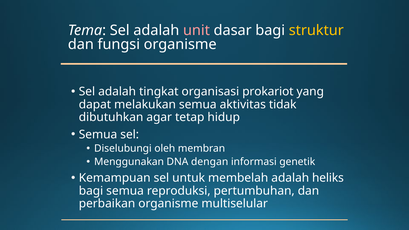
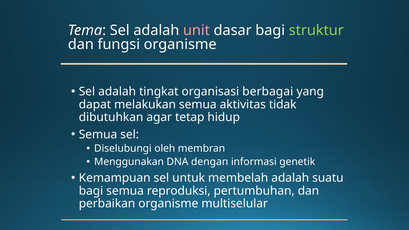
struktur colour: yellow -> light green
prokariot: prokariot -> berbagai
heliks: heliks -> suatu
